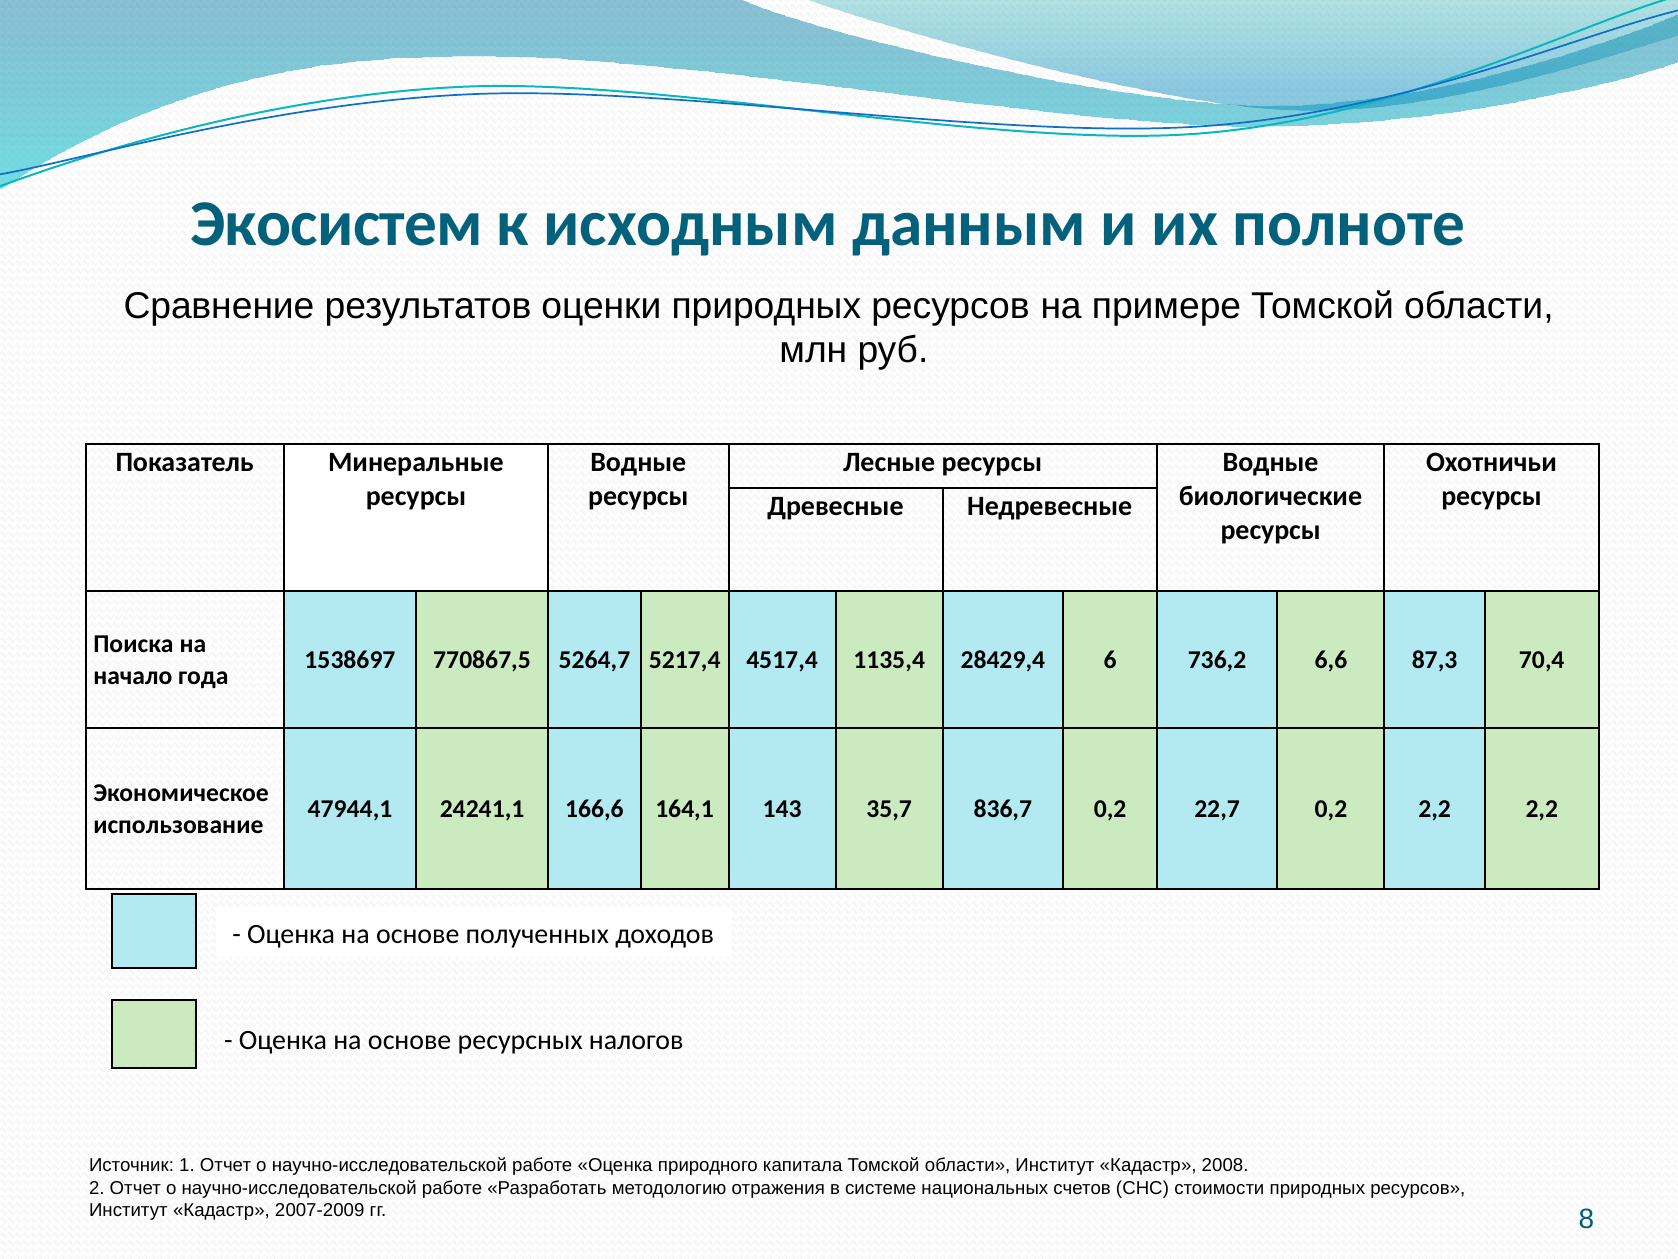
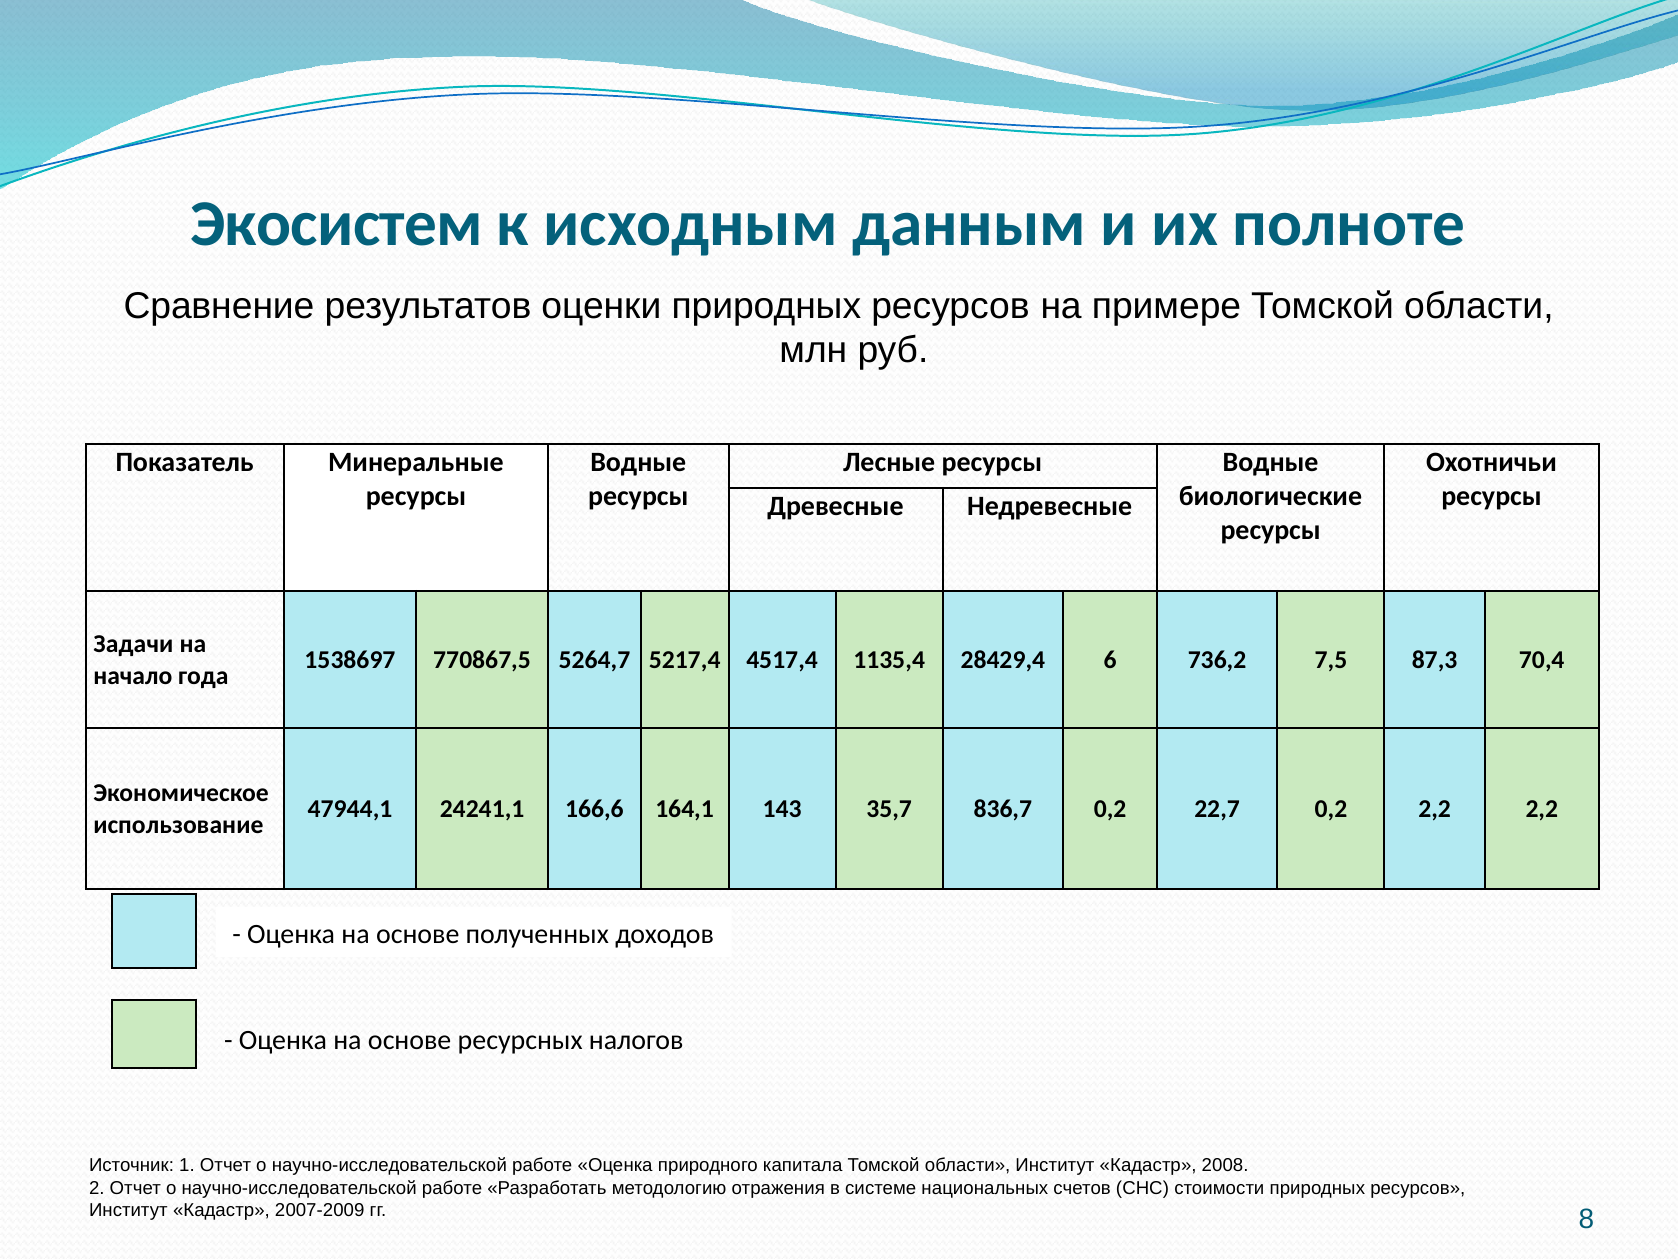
Поиска: Поиска -> Задачи
6,6: 6,6 -> 7,5
